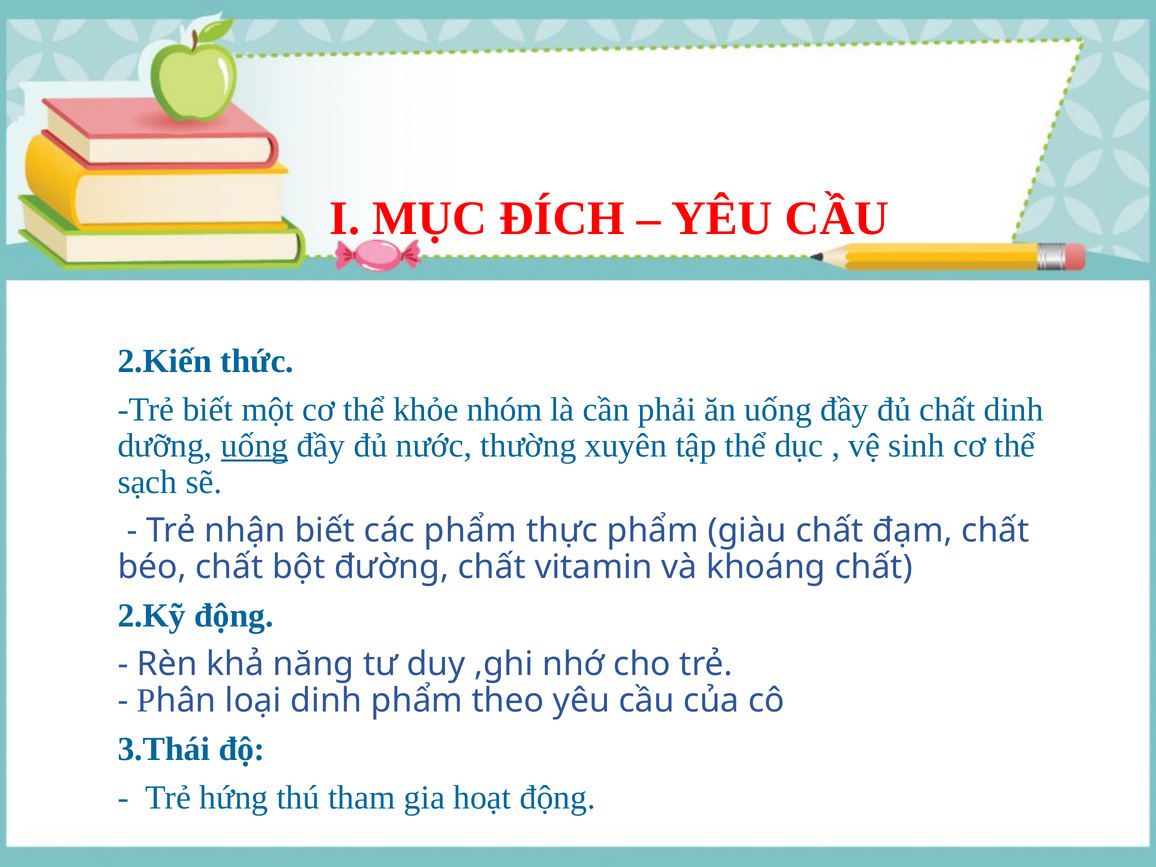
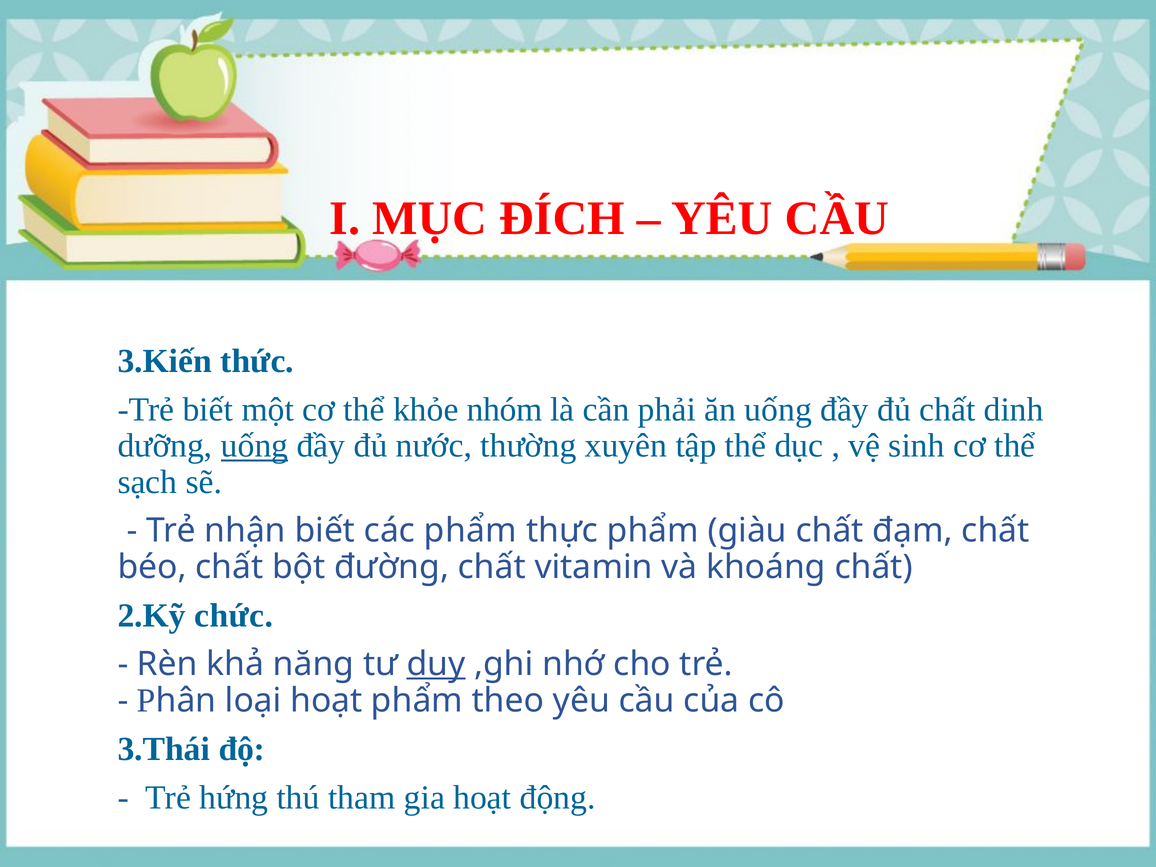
2.Kiến: 2.Kiến -> 3.Kiến
2.Kỹ động: động -> chức
duy underline: none -> present
loại dinh: dinh -> hoạt
